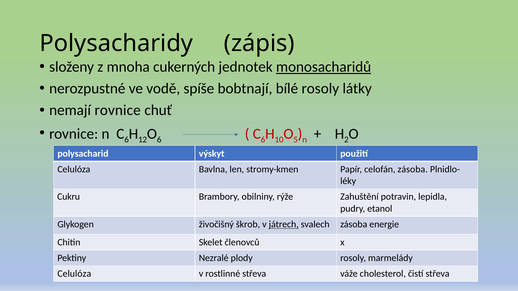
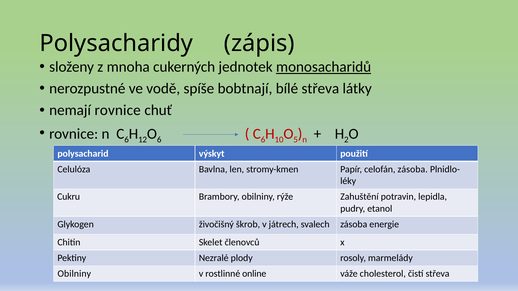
bílé rosoly: rosoly -> střeva
játrech underline: present -> none
Celulóza at (74, 274): Celulóza -> Obilniny
rostlinné střeva: střeva -> online
